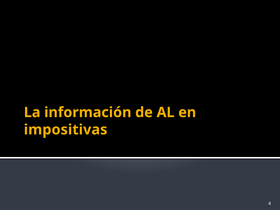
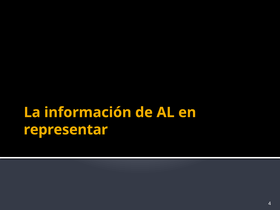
impositivas: impositivas -> representar
